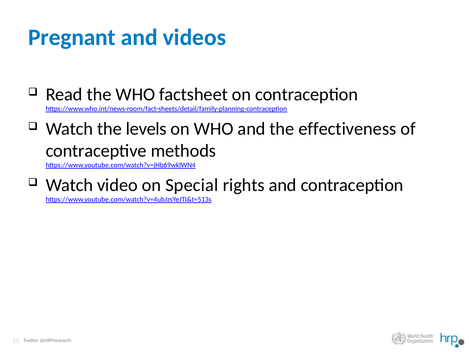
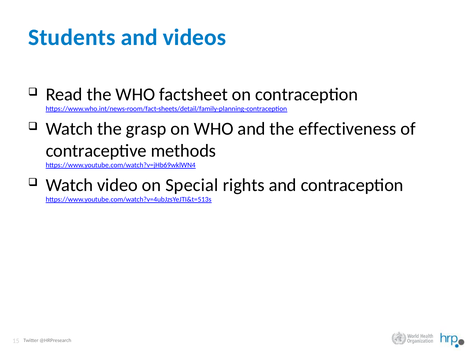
Pregnant: Pregnant -> Students
levels: levels -> grasp
